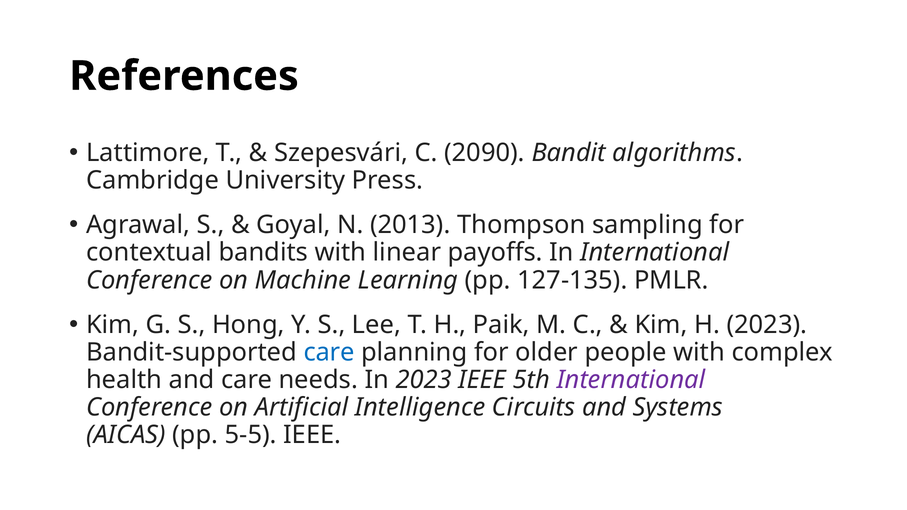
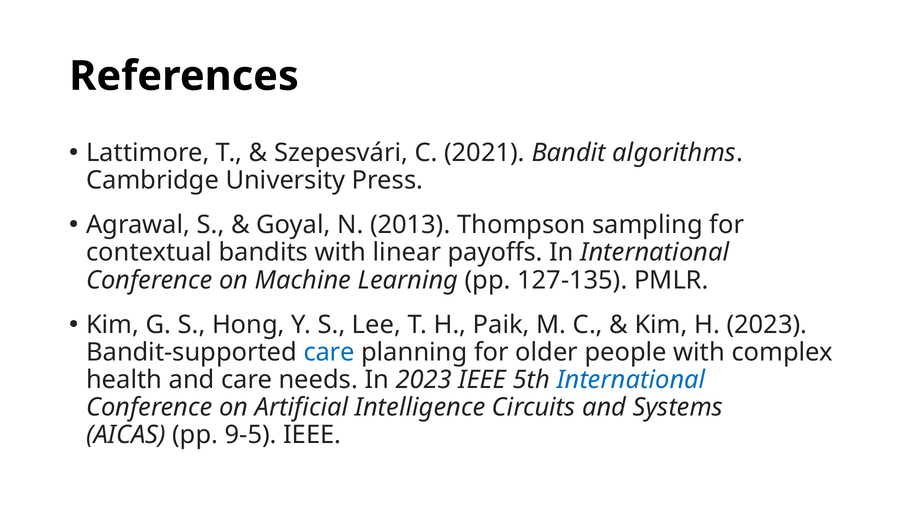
2090: 2090 -> 2021
International at (631, 380) colour: purple -> blue
5-5: 5-5 -> 9-5
